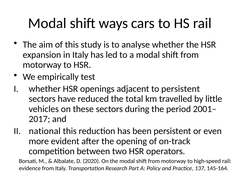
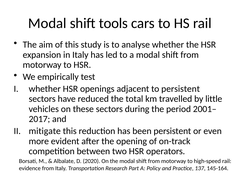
ways: ways -> tools
national: national -> mitigate
